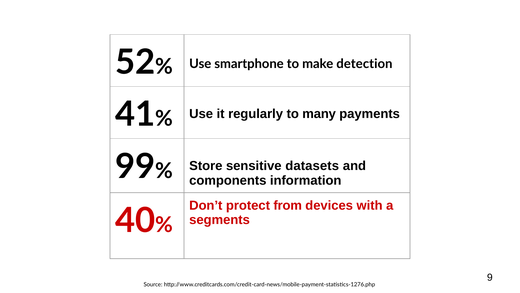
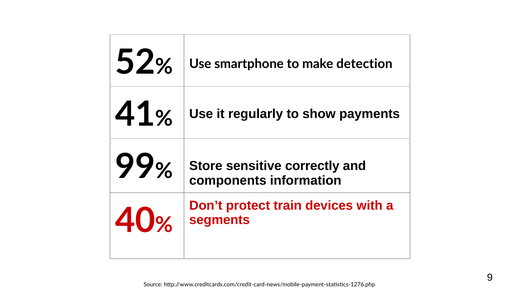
many: many -> show
datasets: datasets -> correctly
from: from -> train
